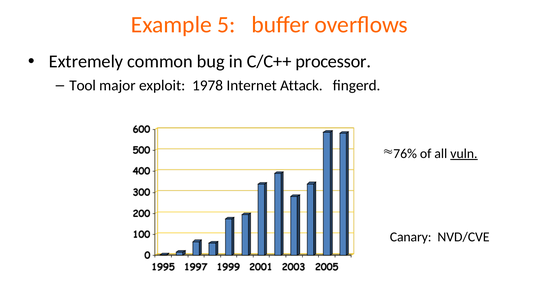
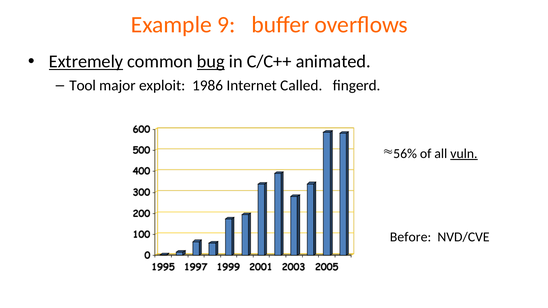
5: 5 -> 9
Extremely underline: none -> present
bug underline: none -> present
processor: processor -> animated
1978: 1978 -> 1986
Attack: Attack -> Called
76%: 76% -> 56%
Canary: Canary -> Before
